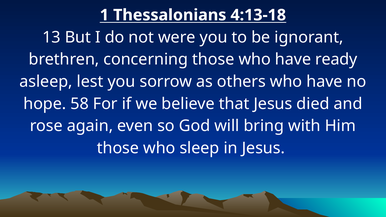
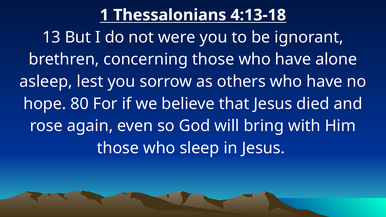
ready: ready -> alone
58: 58 -> 80
